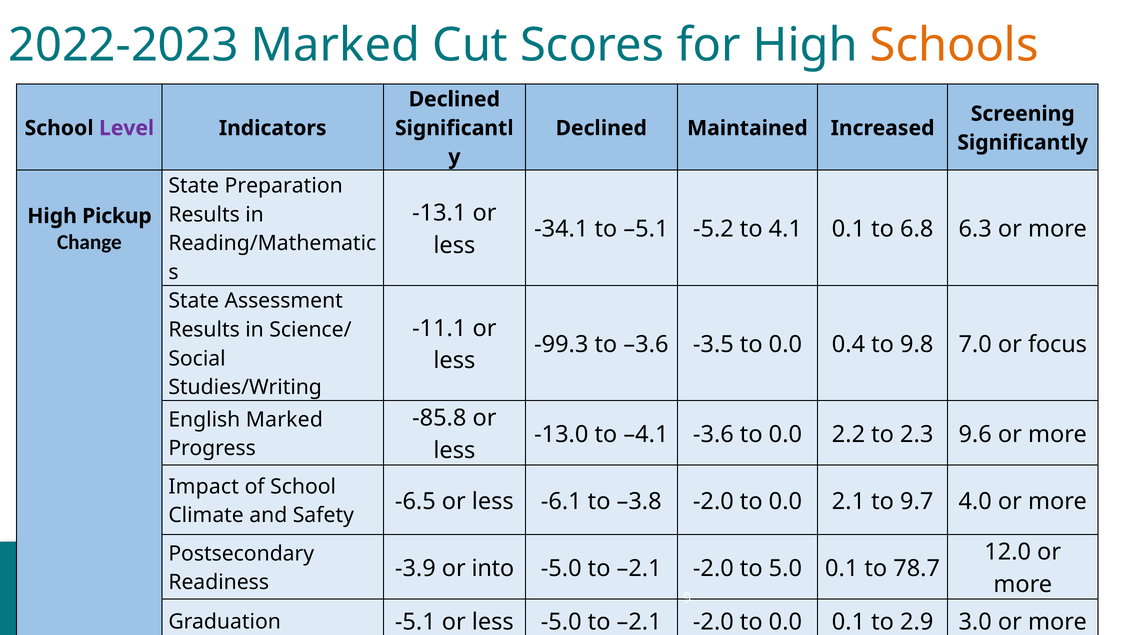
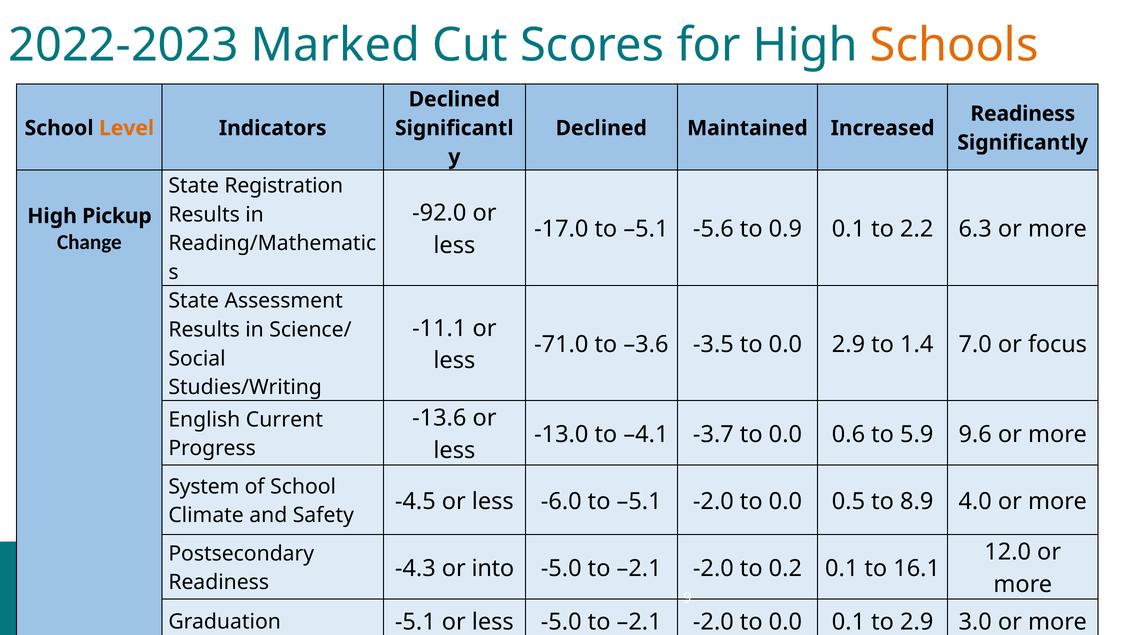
Screening at (1023, 114): Screening -> Readiness
Level colour: purple -> orange
Preparation: Preparation -> Registration
-13.1: -13.1 -> -92.0
-34.1: -34.1 -> -17.0
-5.2: -5.2 -> -5.6
4.1: 4.1 -> 0.9
6.8: 6.8 -> 2.2
-99.3: -99.3 -> -71.0
0.0 0.4: 0.4 -> 2.9
9.8: 9.8 -> 1.4
-85.8: -85.8 -> -13.6
English Marked: Marked -> Current
-3.6: -3.6 -> -3.7
2.2: 2.2 -> 0.6
2.3: 2.3 -> 5.9
Impact: Impact -> System
-6.5: -6.5 -> -4.5
-6.1: -6.1 -> -6.0
–3.8 at (639, 501): –3.8 -> –5.1
2.1: 2.1 -> 0.5
9.7: 9.7 -> 8.9
-3.9: -3.9 -> -4.3
5.0: 5.0 -> 0.2
78.7: 78.7 -> 16.1
